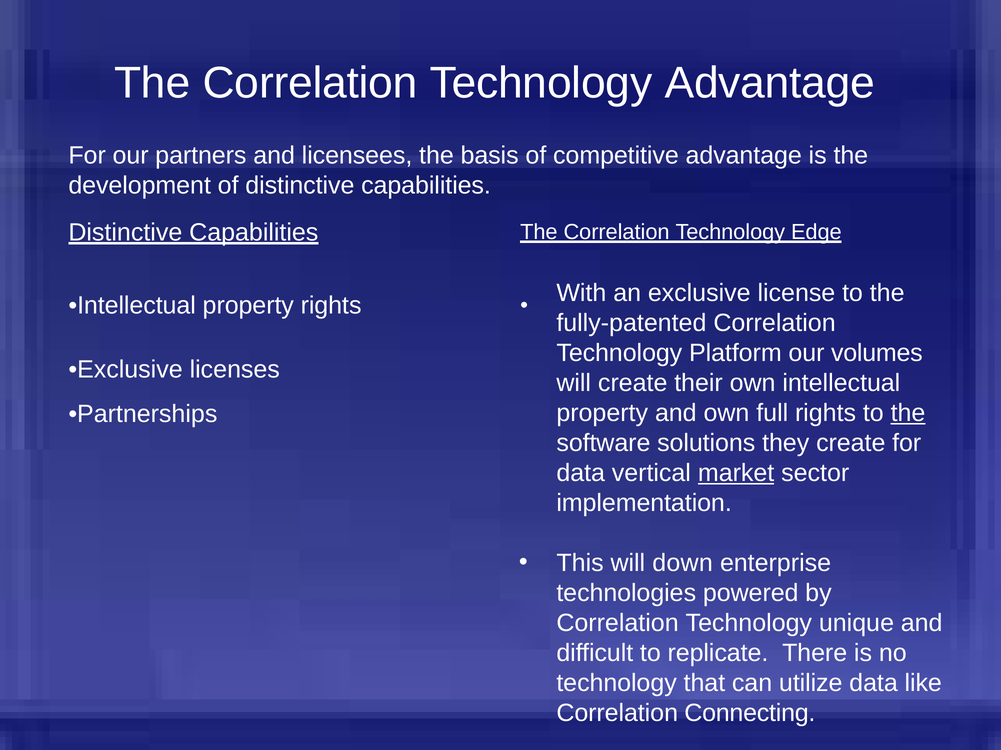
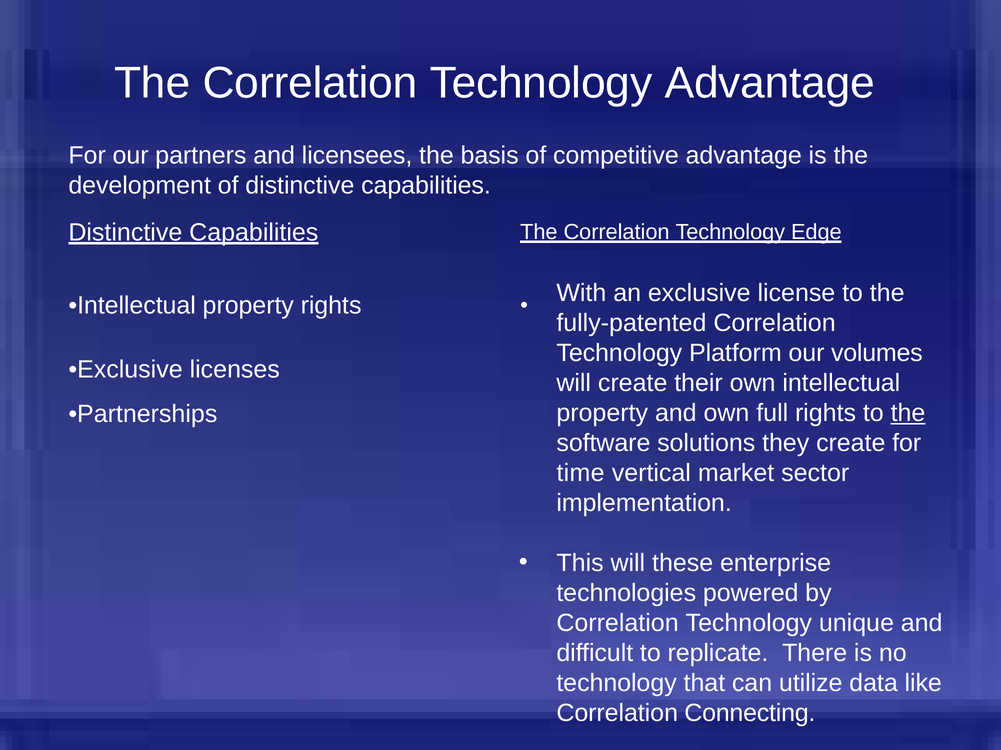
data at (581, 473): data -> time
market underline: present -> none
down: down -> these
